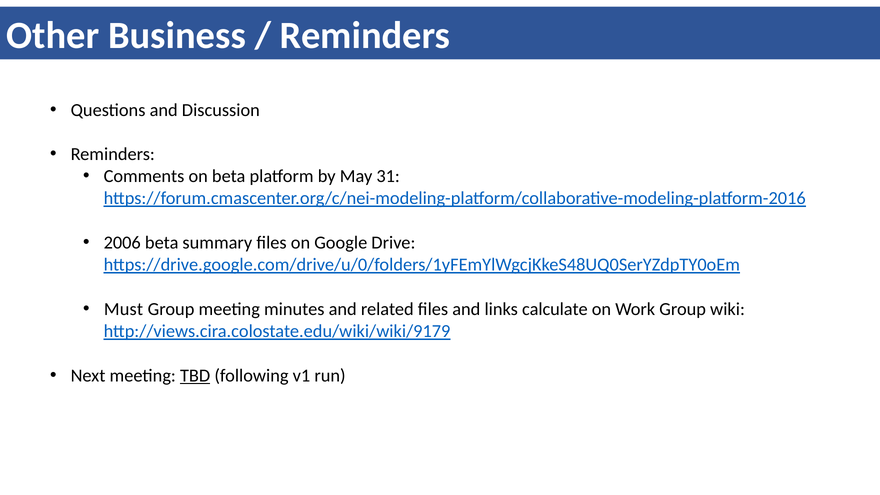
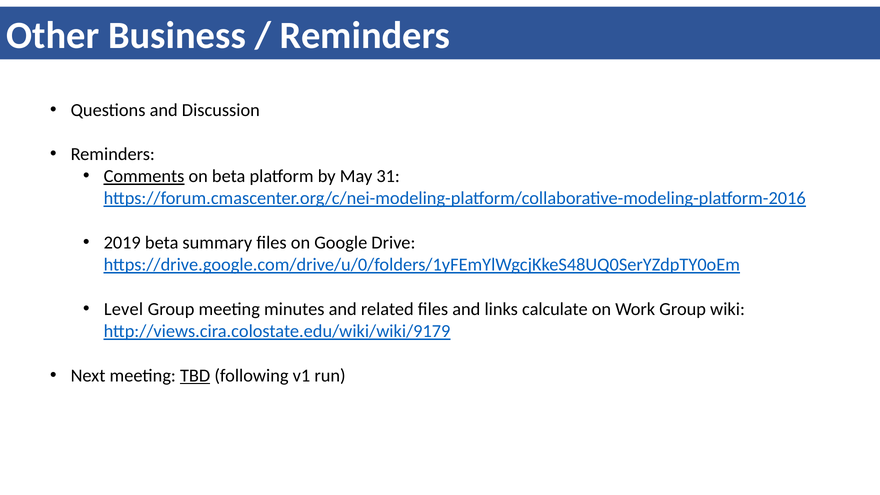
Comments underline: none -> present
2006: 2006 -> 2019
Must: Must -> Level
